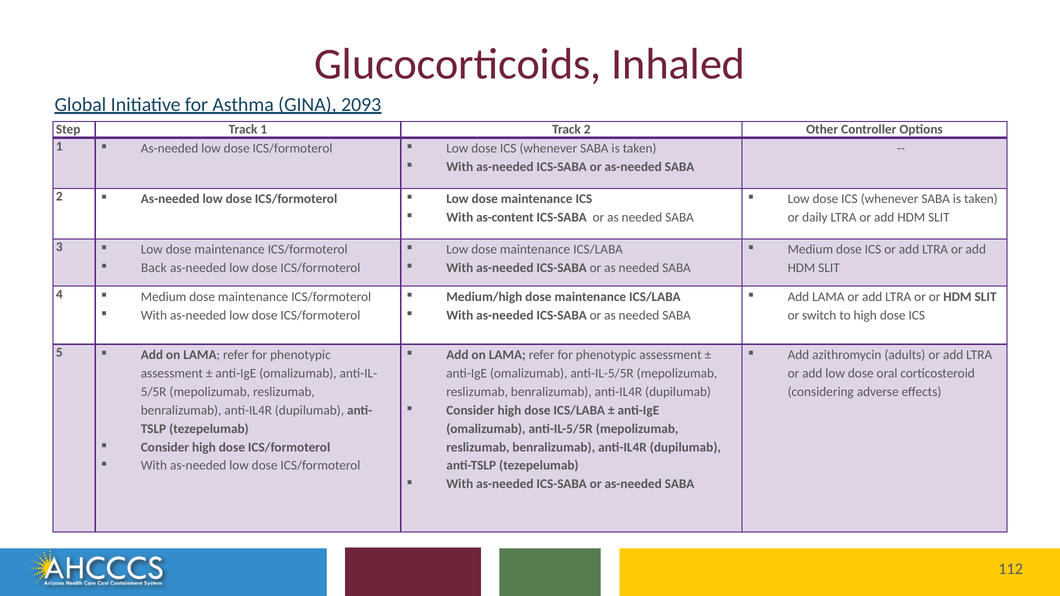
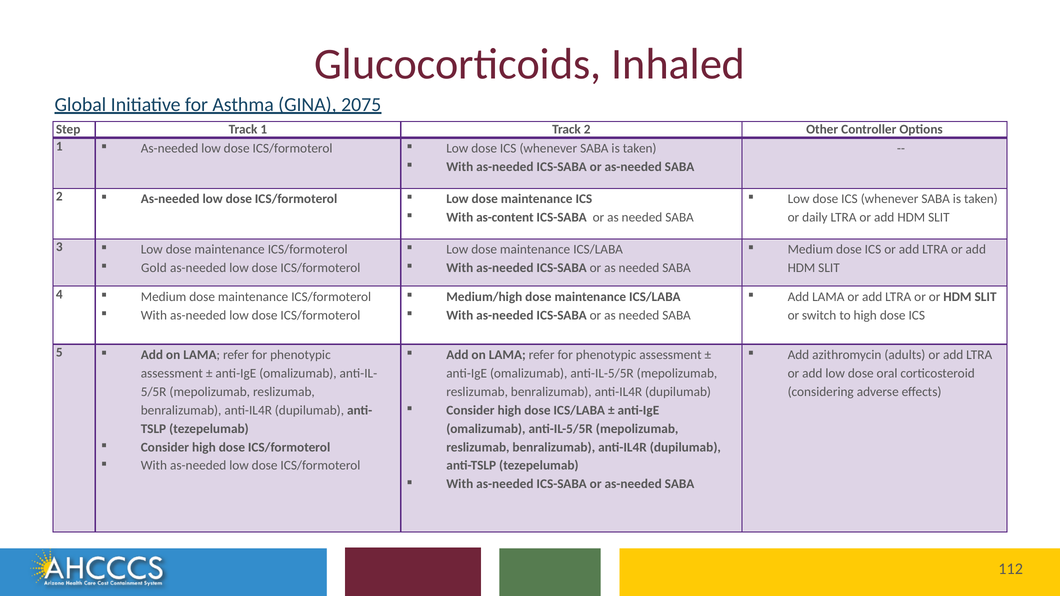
2093: 2093 -> 2075
Back: Back -> Gold
